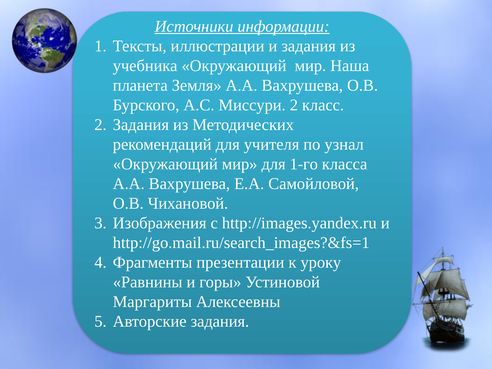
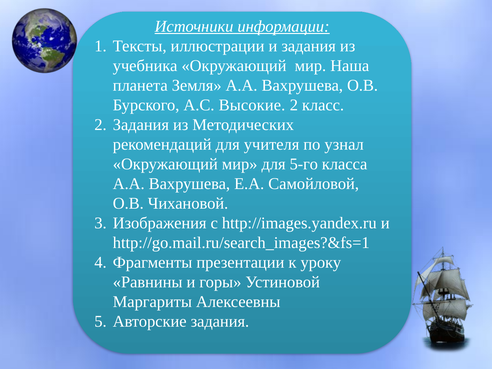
Миссури: Миссури -> Высокие
1-го: 1-го -> 5-го
